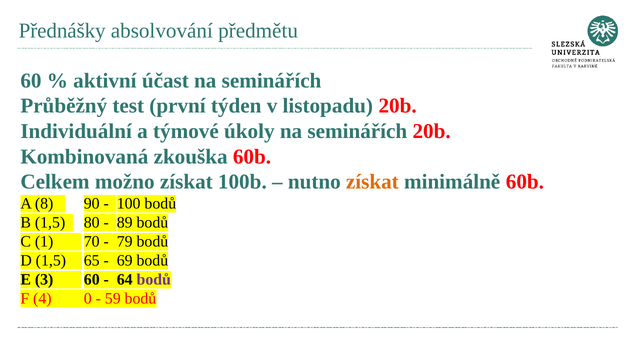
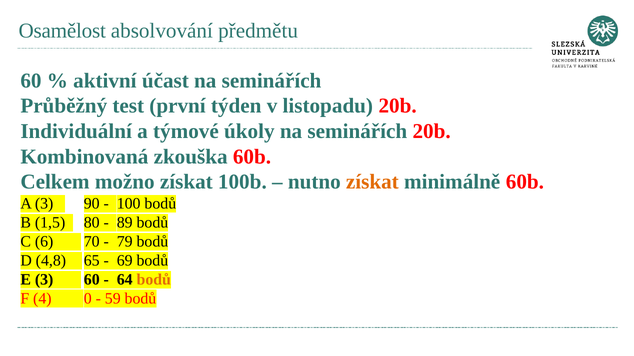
Přednášky: Přednášky -> Osamělost
A 8: 8 -> 3
1: 1 -> 6
D 1,5: 1,5 -> 4,8
bodů at (154, 280) colour: purple -> orange
